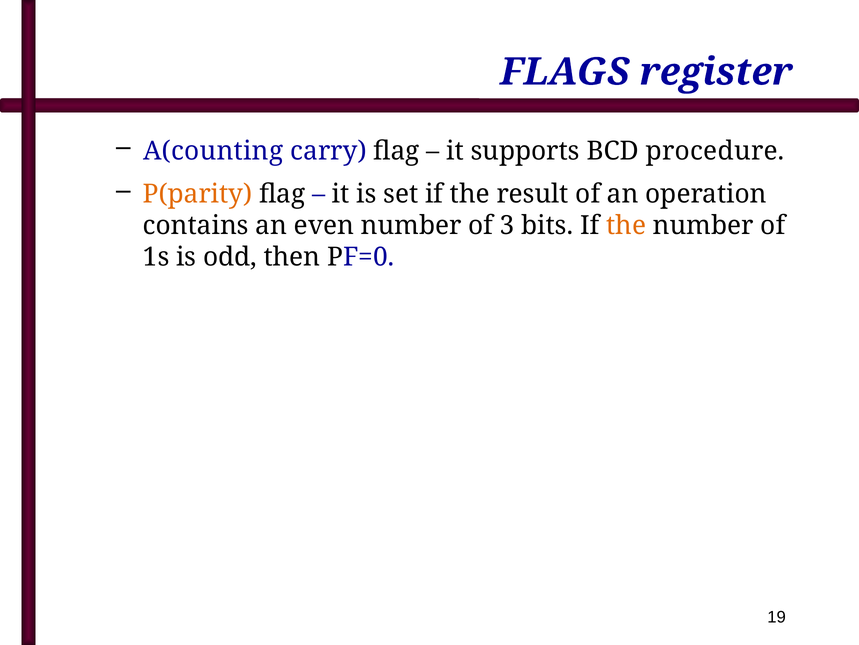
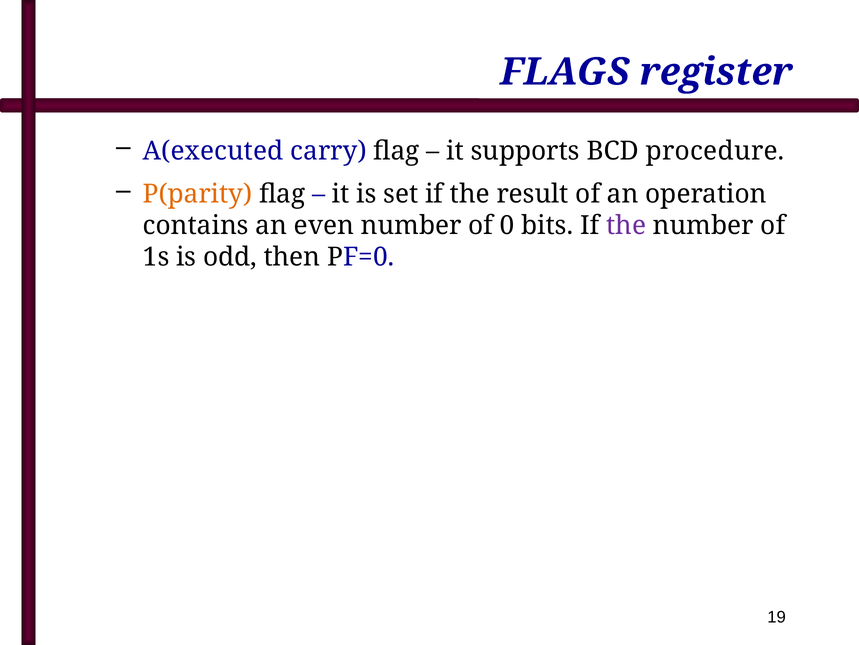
A(counting: A(counting -> A(executed
3: 3 -> 0
the at (626, 226) colour: orange -> purple
